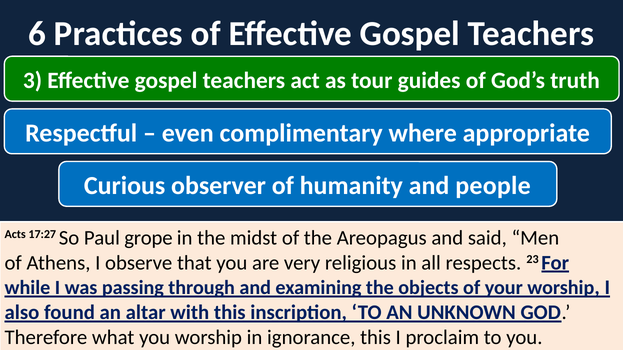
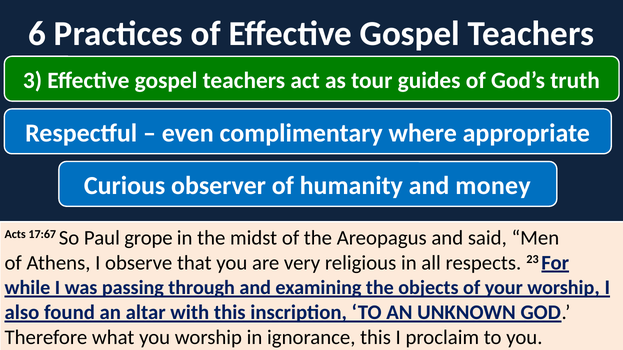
people: people -> money
17:27: 17:27 -> 17:67
